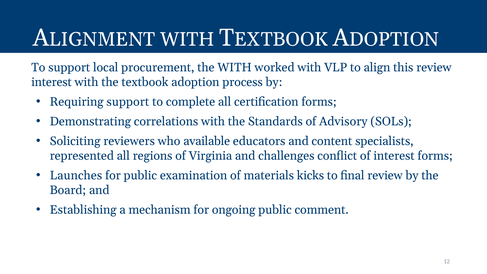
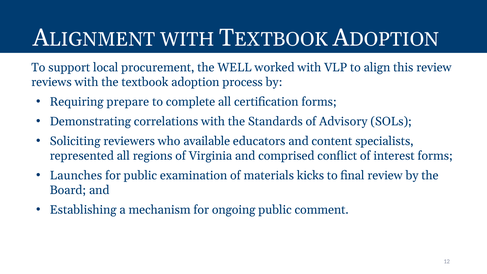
the WITH: WITH -> WELL
interest at (52, 82): interest -> reviews
Requiring support: support -> prepare
challenges: challenges -> comprised
